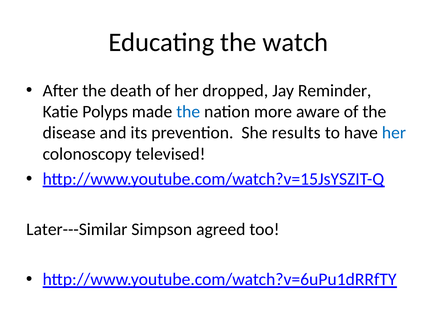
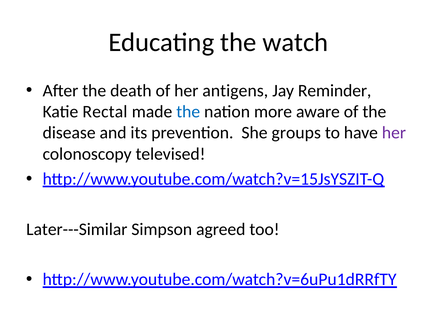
dropped: dropped -> antigens
Polyps: Polyps -> Rectal
results: results -> groups
her at (394, 133) colour: blue -> purple
